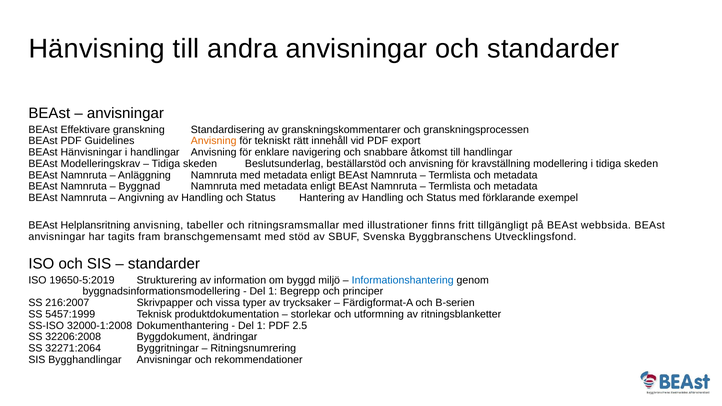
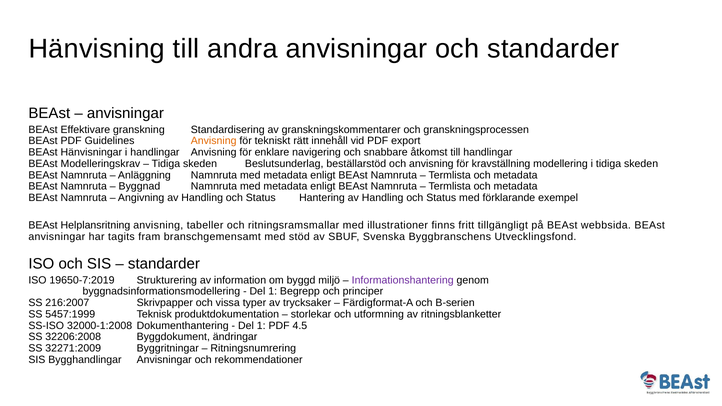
19650-5:2019: 19650-5:2019 -> 19650-7:2019
Informationshantering colour: blue -> purple
2.5: 2.5 -> 4.5
32271:2064: 32271:2064 -> 32271:2009
